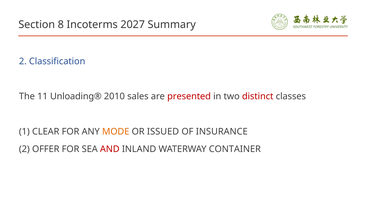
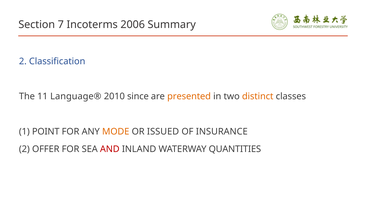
8: 8 -> 7
2027: 2027 -> 2006
Unloading®: Unloading® -> Language®
sales: sales -> since
presented colour: red -> orange
distinct colour: red -> orange
CLEAR: CLEAR -> POINT
CONTAINER: CONTAINER -> QUANTITIES
